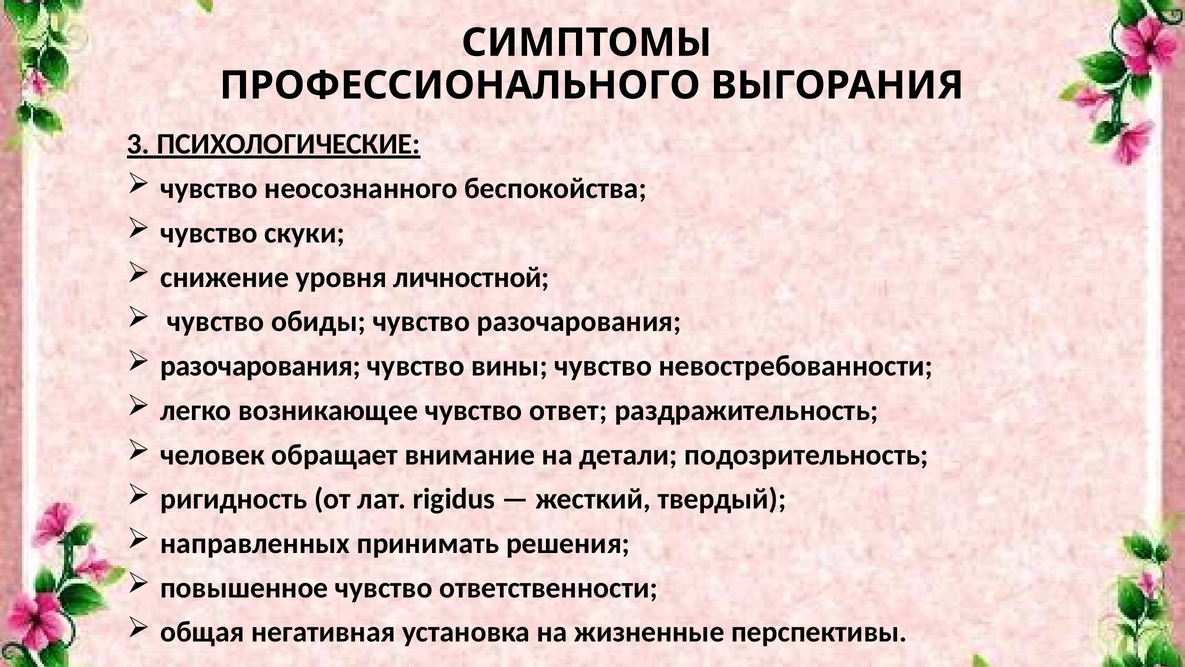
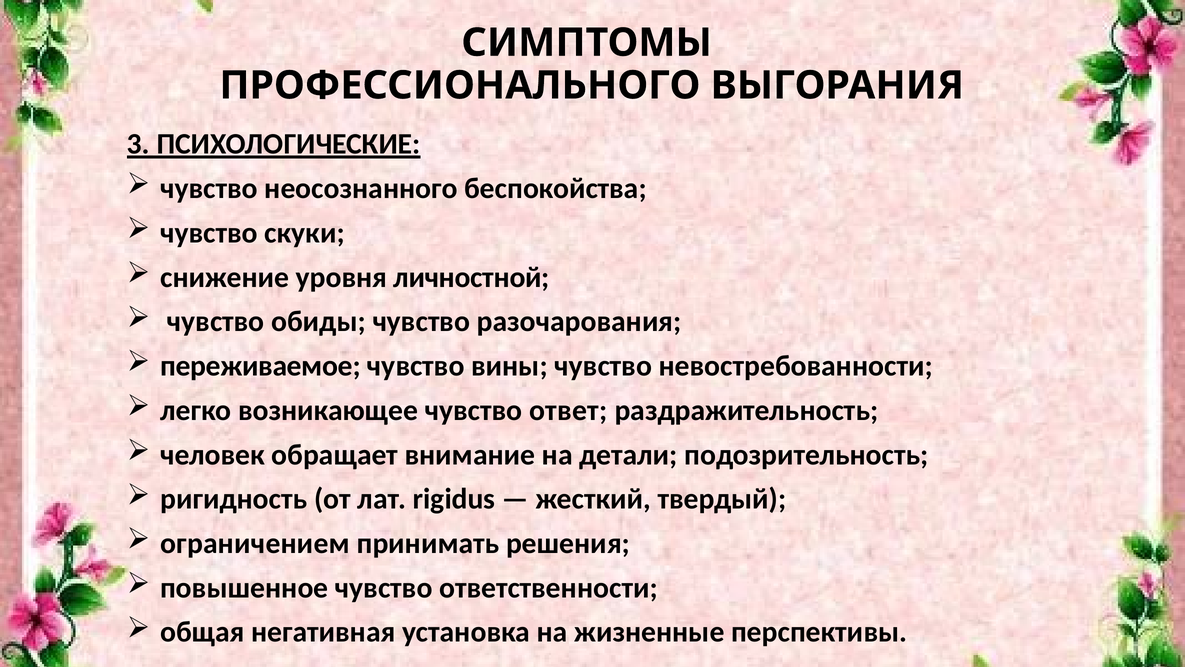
разочарования at (260, 366): разочарования -> переживаемое
направленных: направленных -> ограничением
